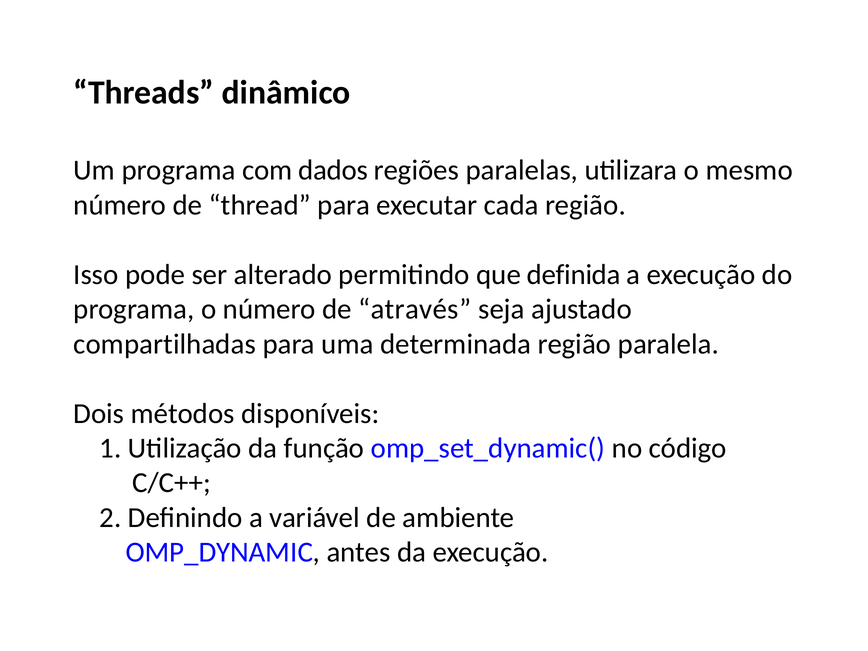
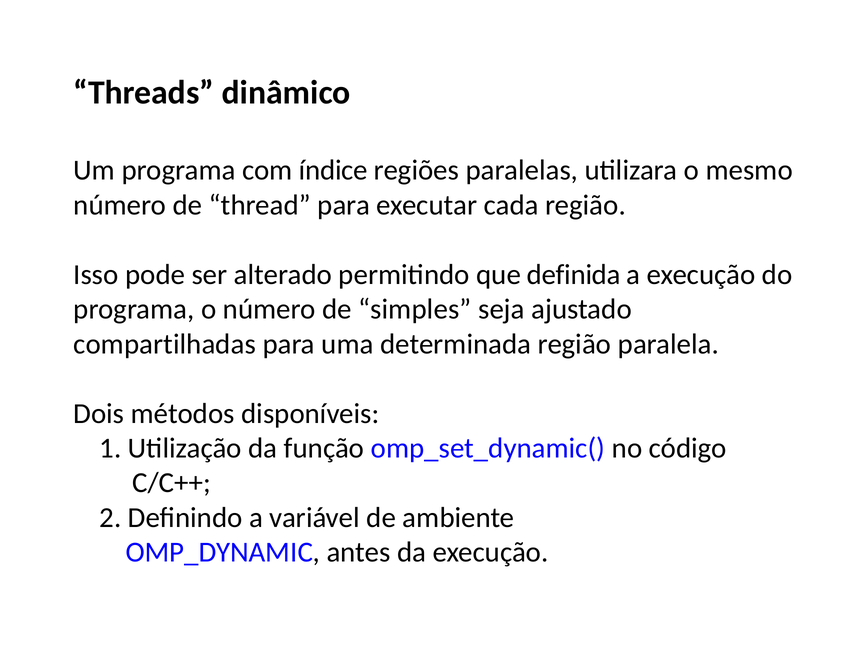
dados: dados -> índice
através: através -> simples
